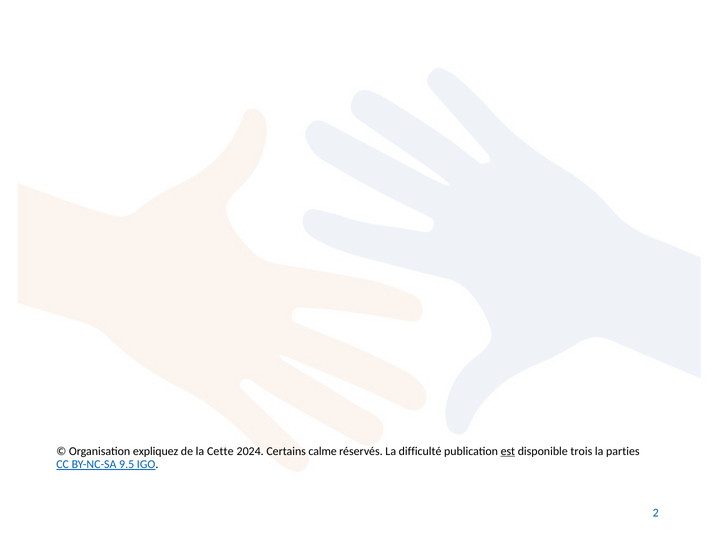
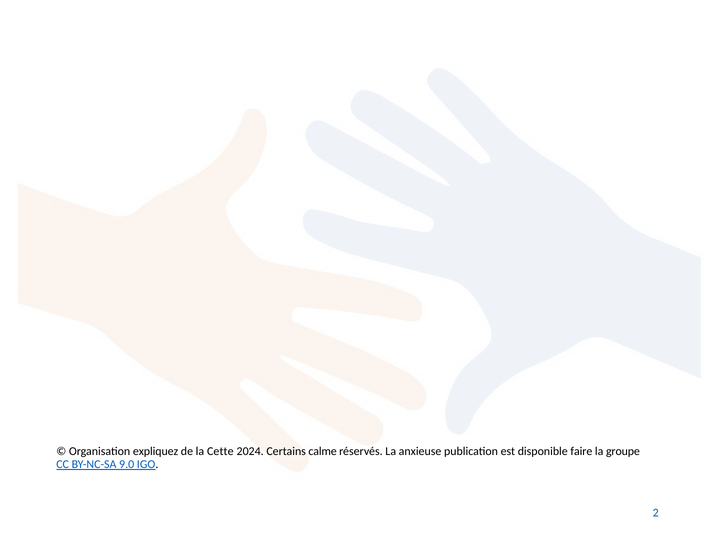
difficulté: difficulté -> anxieuse
est underline: present -> none
trois: trois -> faire
parties: parties -> groupe
9.5: 9.5 -> 9.0
